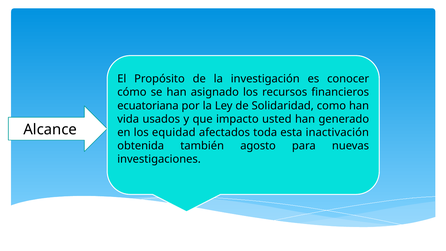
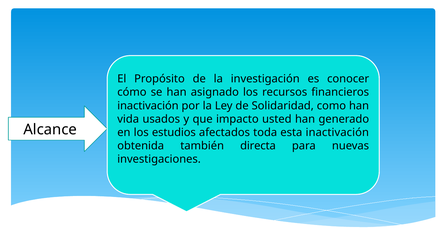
ecuatoriana at (148, 106): ecuatoriana -> inactivación
equidad: equidad -> estudios
agosto: agosto -> directa
